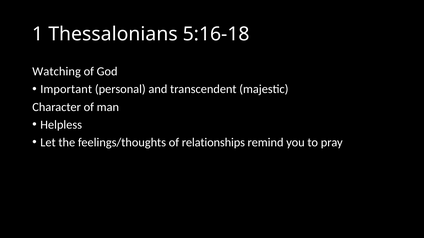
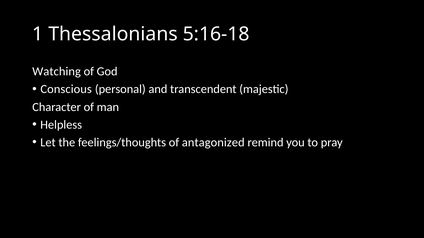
Important: Important -> Conscious
relationships: relationships -> antagonized
